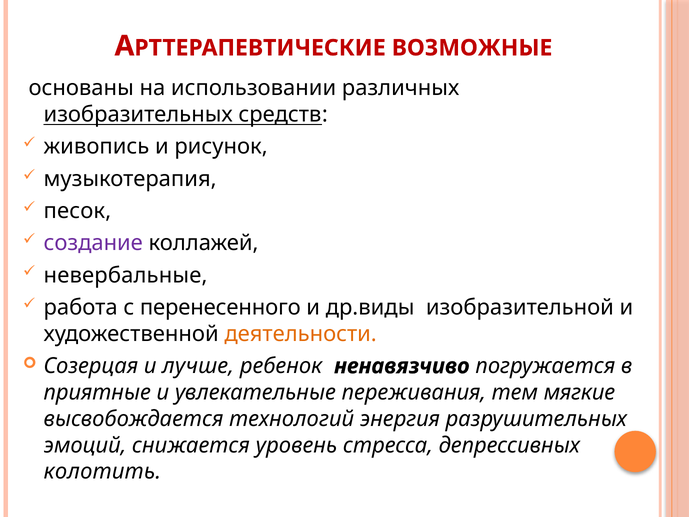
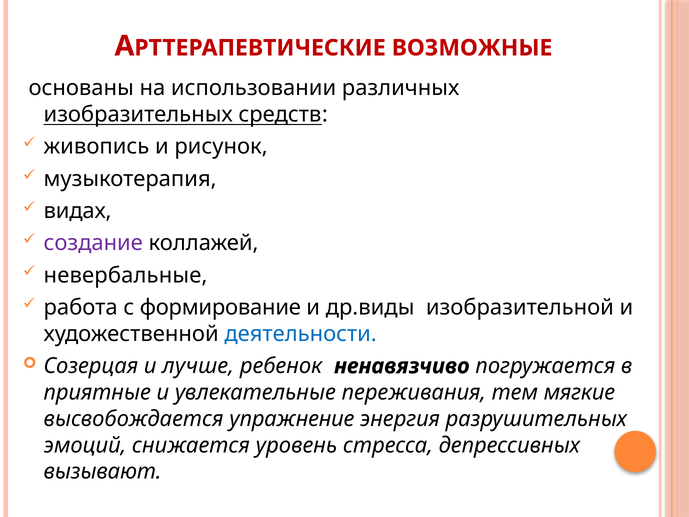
песок: песок -> видах
перенесенного: перенесенного -> формирование
деятельности colour: orange -> blue
технологий: технологий -> упражнение
колотить: колотить -> вызывают
